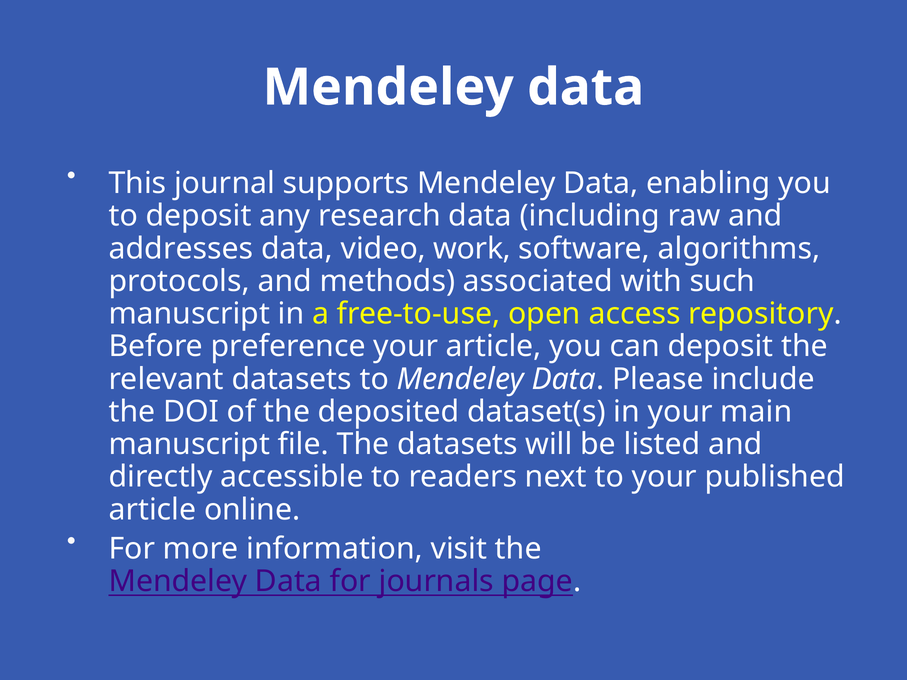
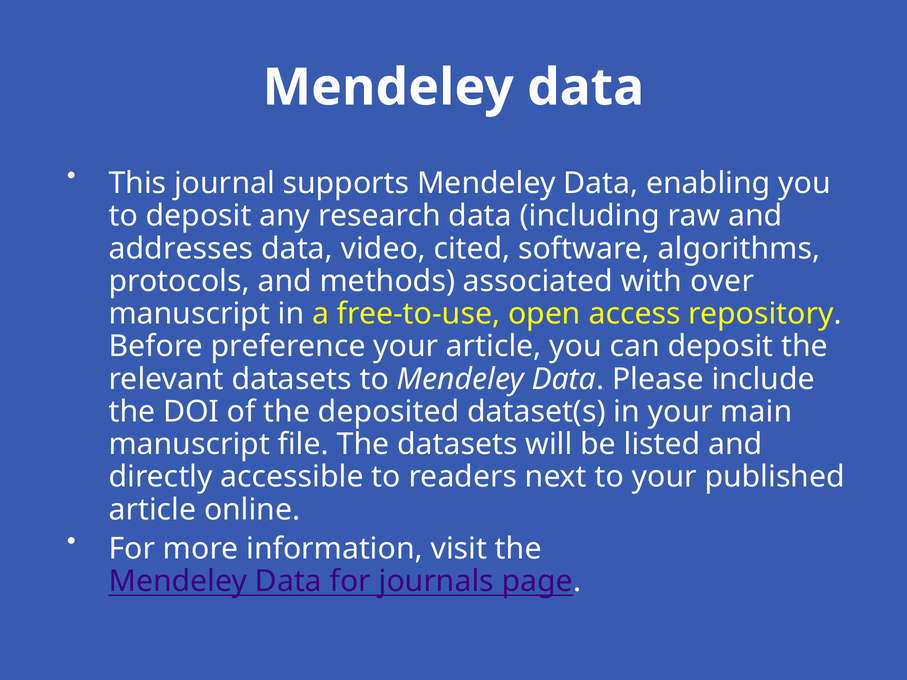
work: work -> cited
such: such -> over
